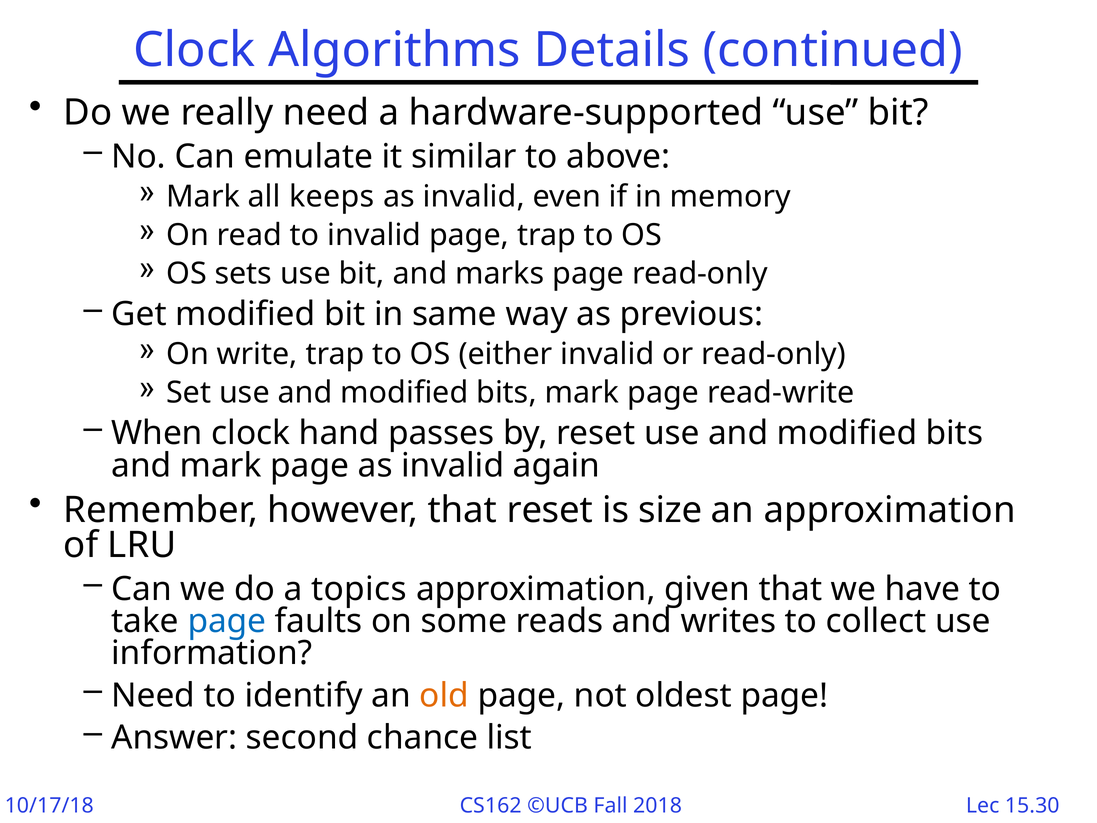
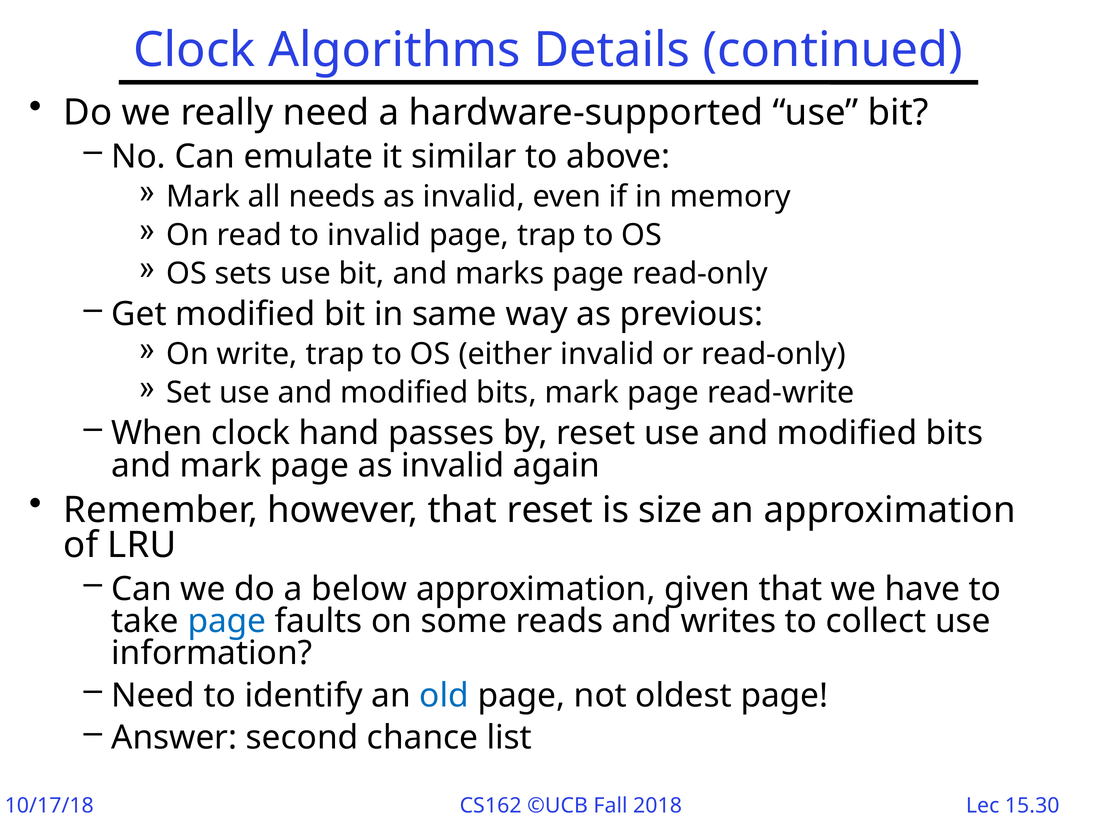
keeps: keeps -> needs
topics: topics -> below
old colour: orange -> blue
